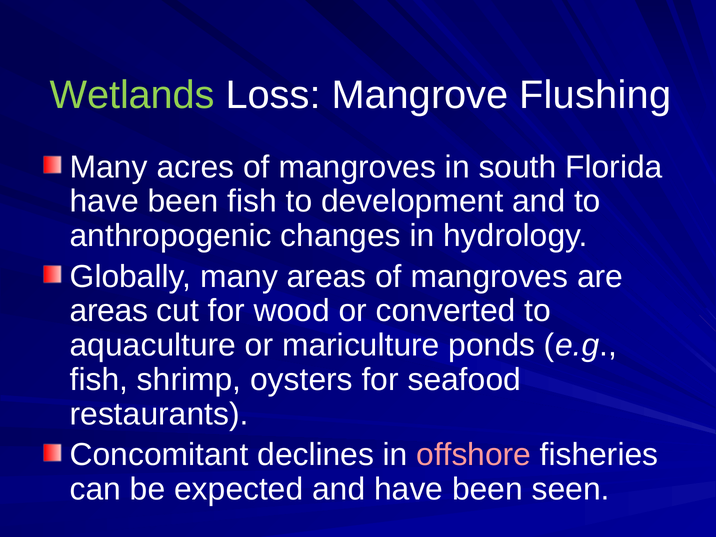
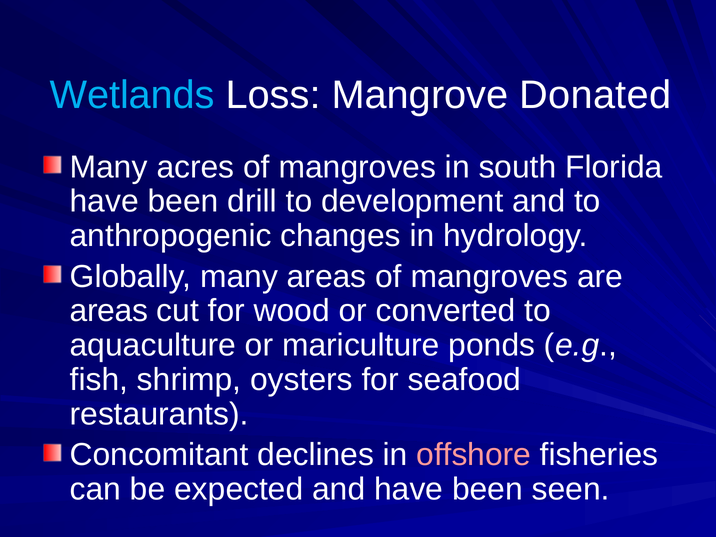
Wetlands colour: light green -> light blue
Flushing: Flushing -> Donated
been fish: fish -> drill
